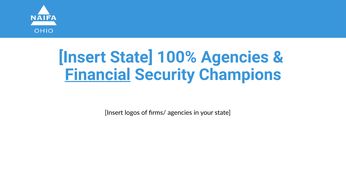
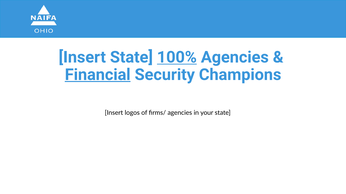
100% underline: none -> present
